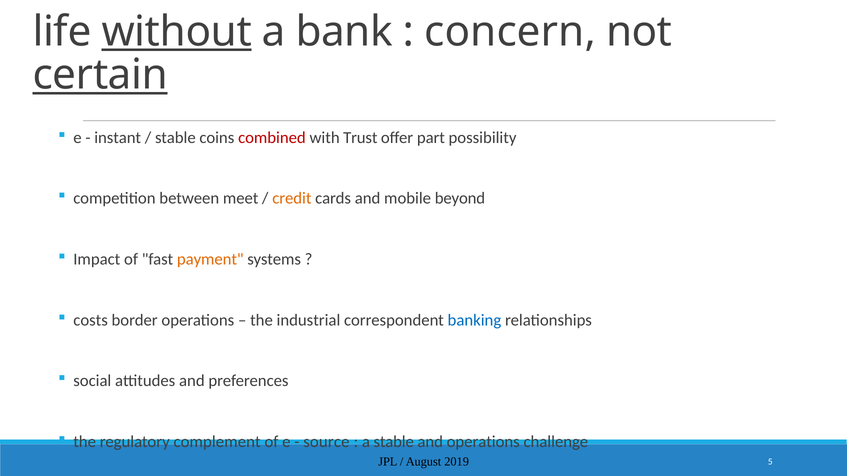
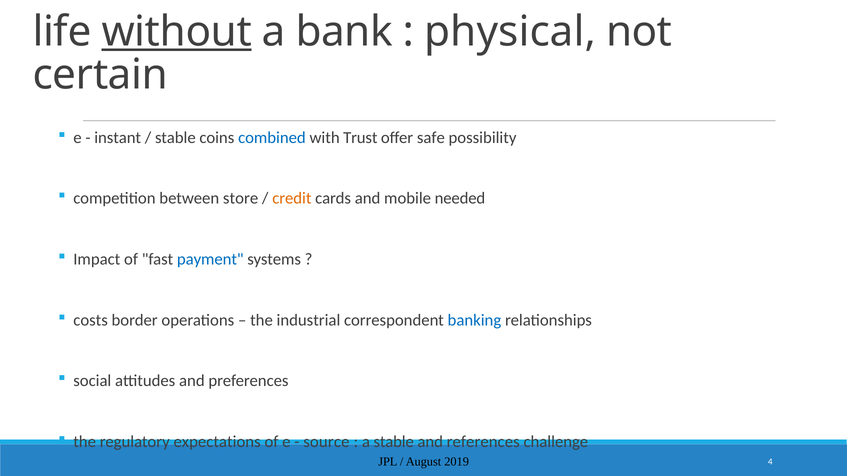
concern: concern -> physical
certain underline: present -> none
combined colour: red -> blue
part: part -> safe
meet: meet -> store
beyond: beyond -> needed
payment colour: orange -> blue
complement: complement -> expectations
and operations: operations -> references
5: 5 -> 4
